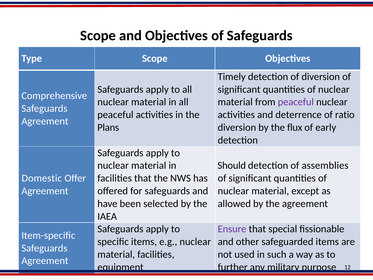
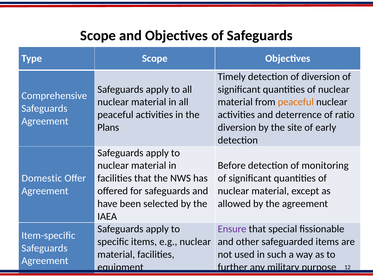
peaceful at (296, 102) colour: purple -> orange
flux: flux -> site
Should: Should -> Before
assemblies: assemblies -> monitoring
